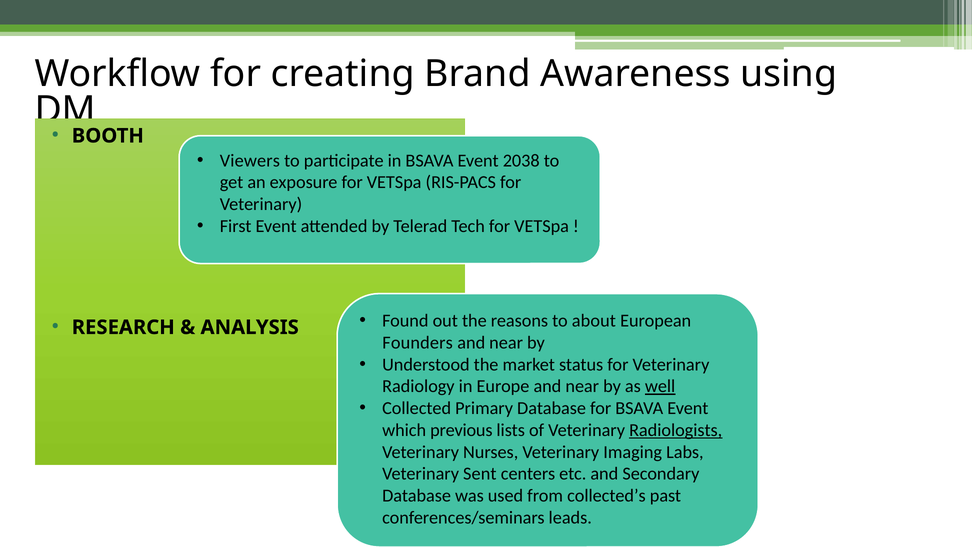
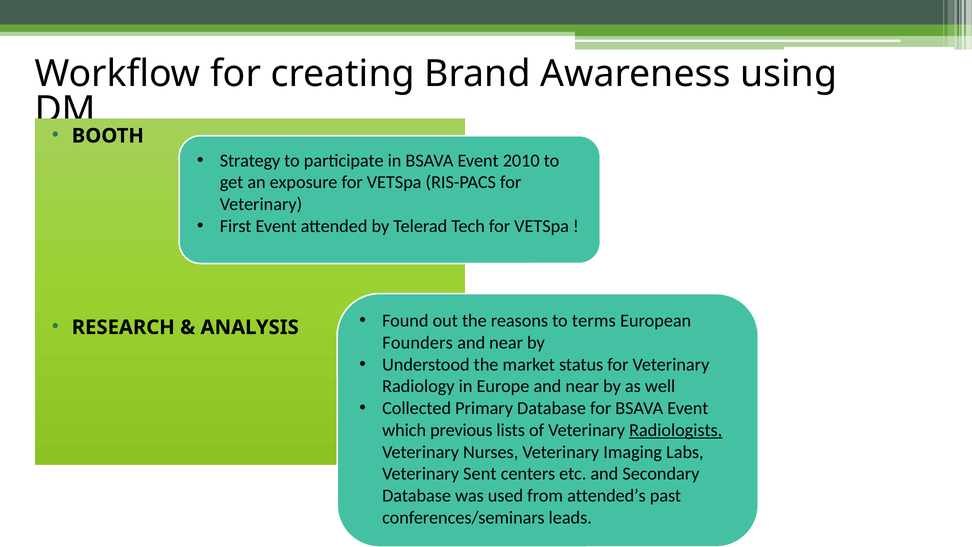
Viewers: Viewers -> Strategy
2038: 2038 -> 2010
about: about -> terms
well underline: present -> none
collected’s: collected’s -> attended’s
